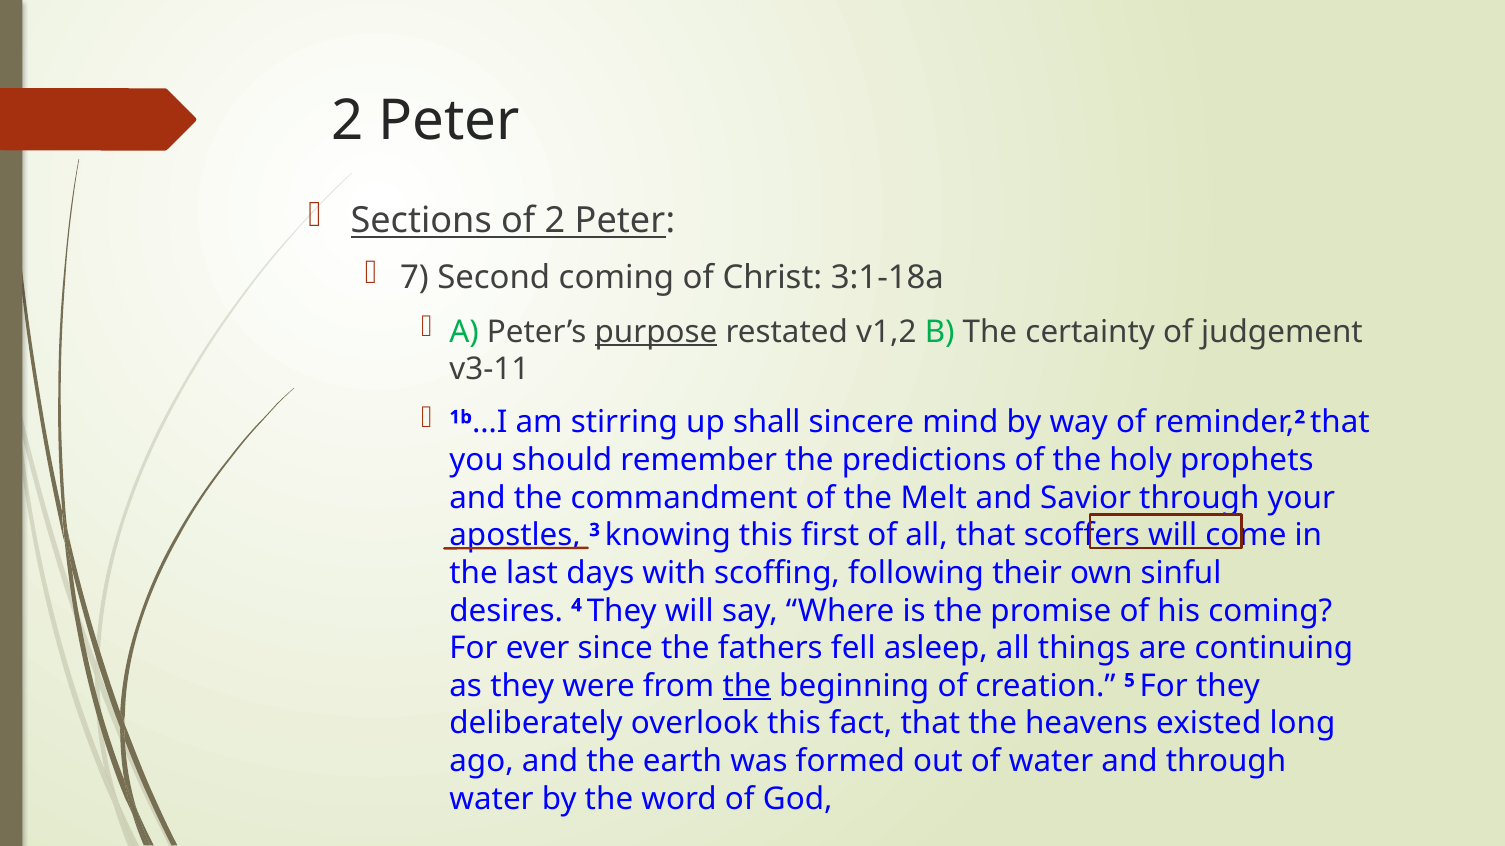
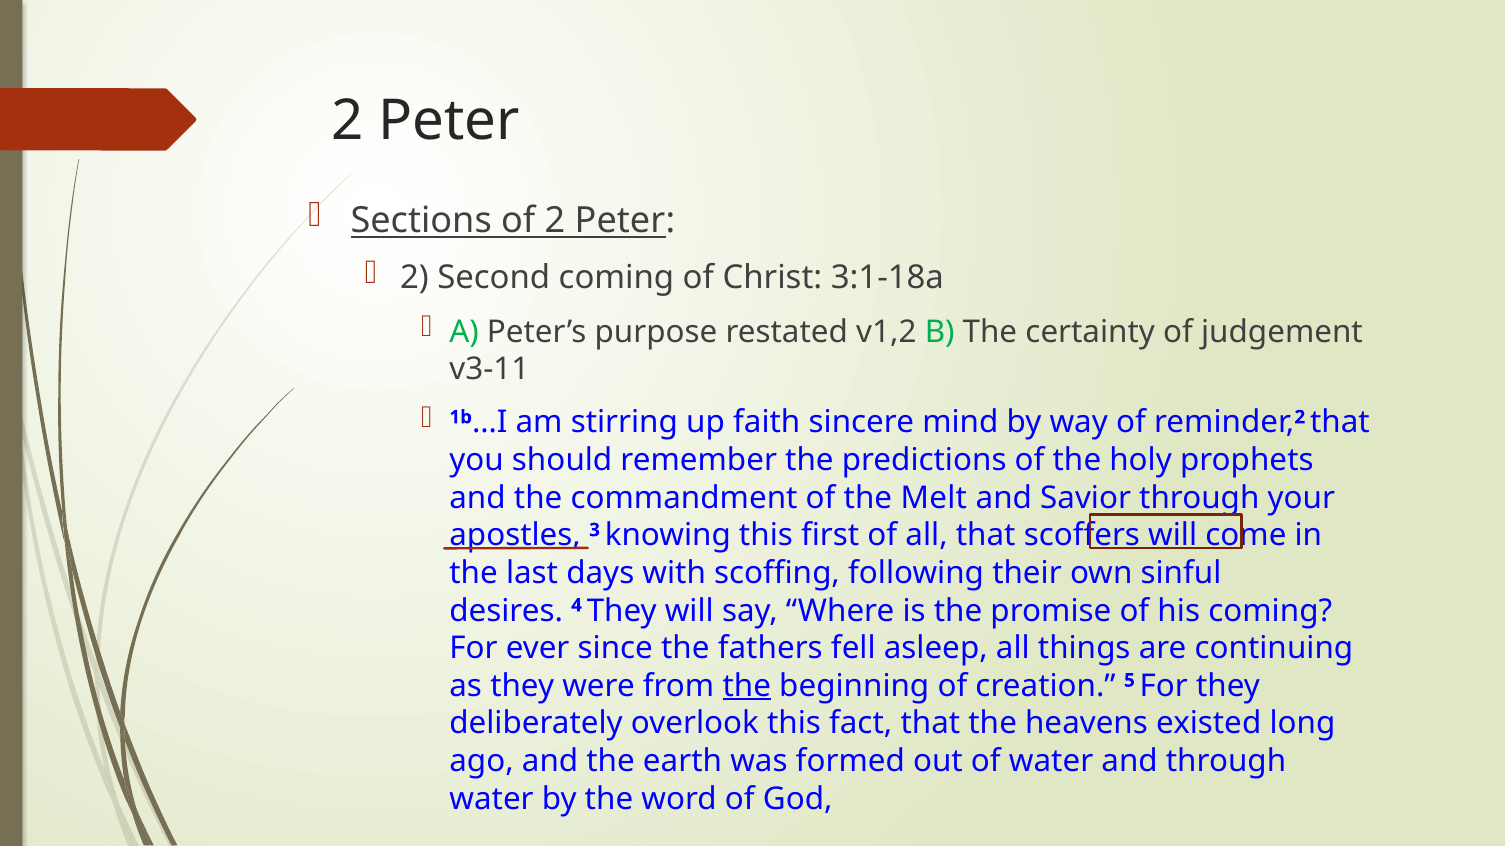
7 at (414, 278): 7 -> 2
purpose underline: present -> none
shall: shall -> faith
